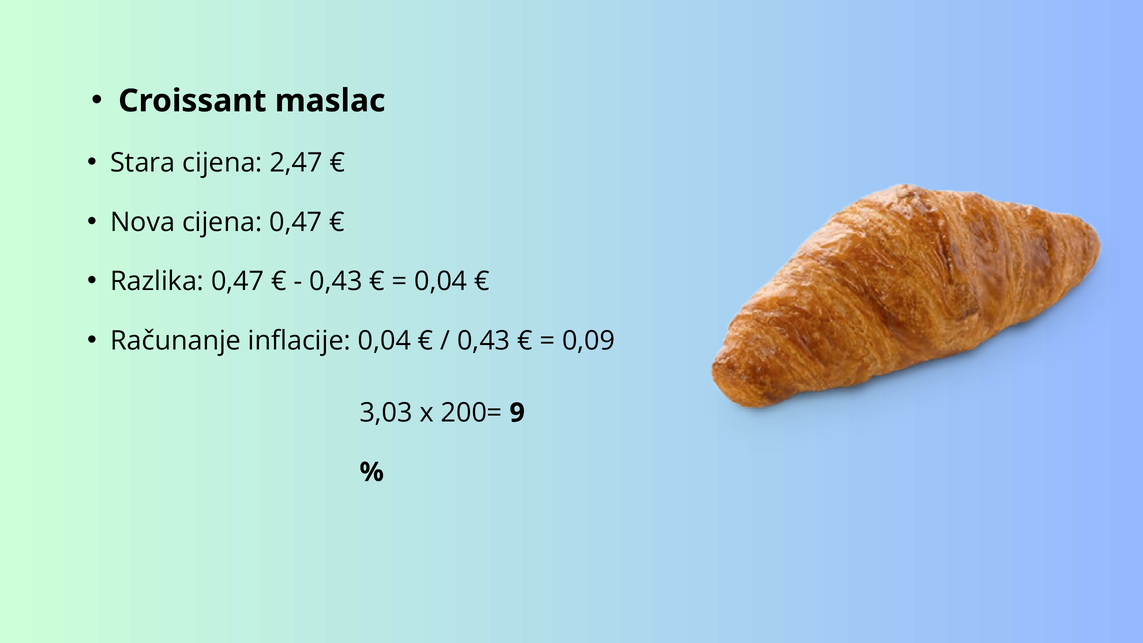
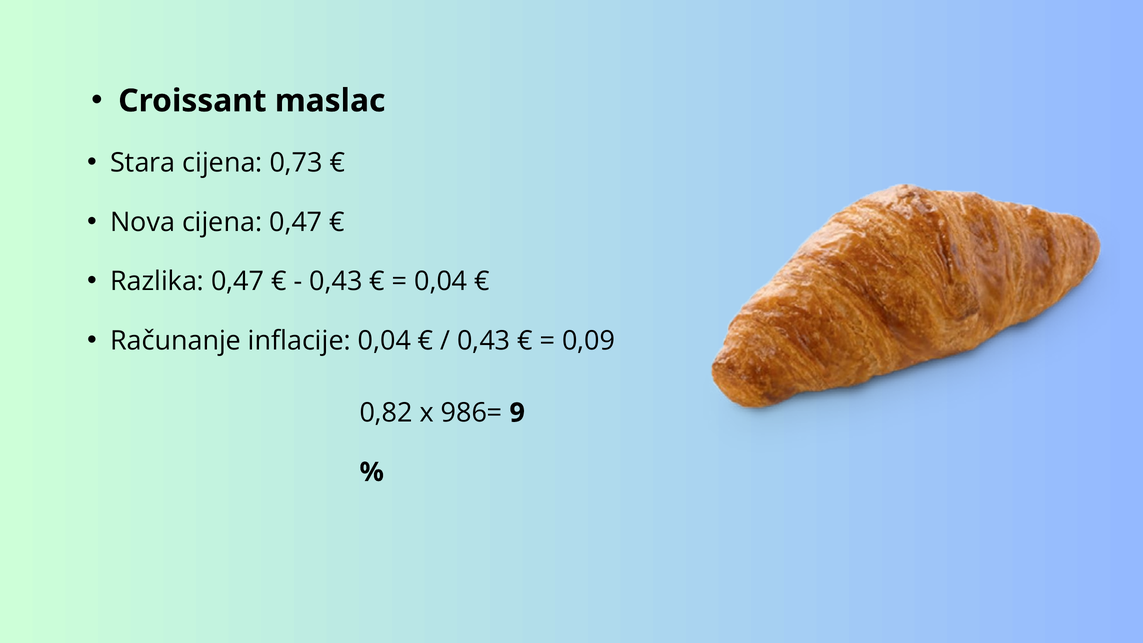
2,47: 2,47 -> 0,73
3,03: 3,03 -> 0,82
200=: 200= -> 986=
